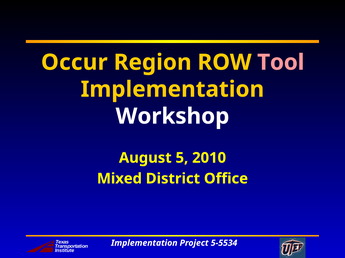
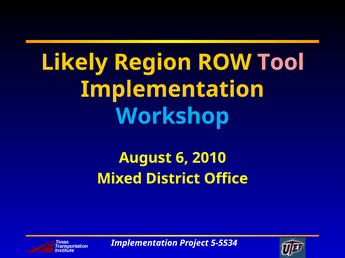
Occur: Occur -> Likely
Workshop colour: white -> light blue
5: 5 -> 6
